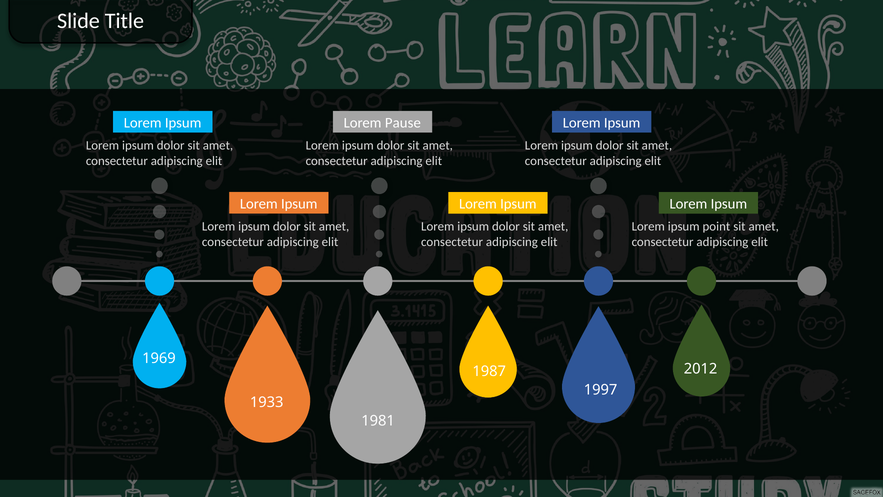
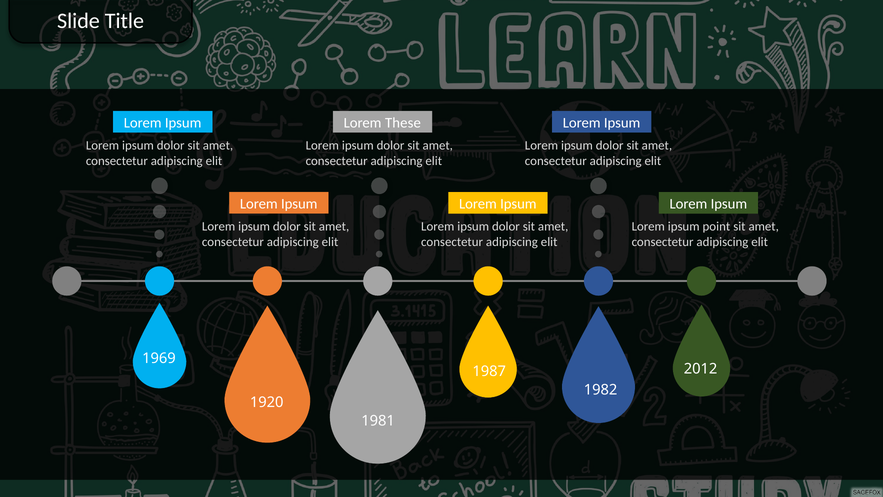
Pause: Pause -> These
1997: 1997 -> 1982
1933: 1933 -> 1920
